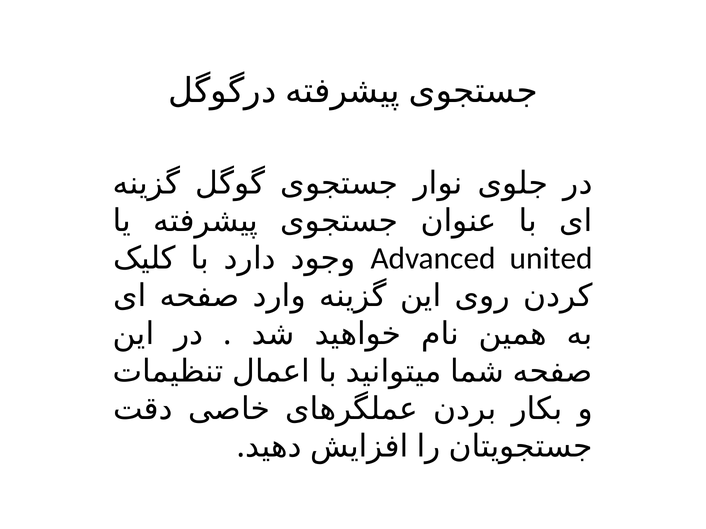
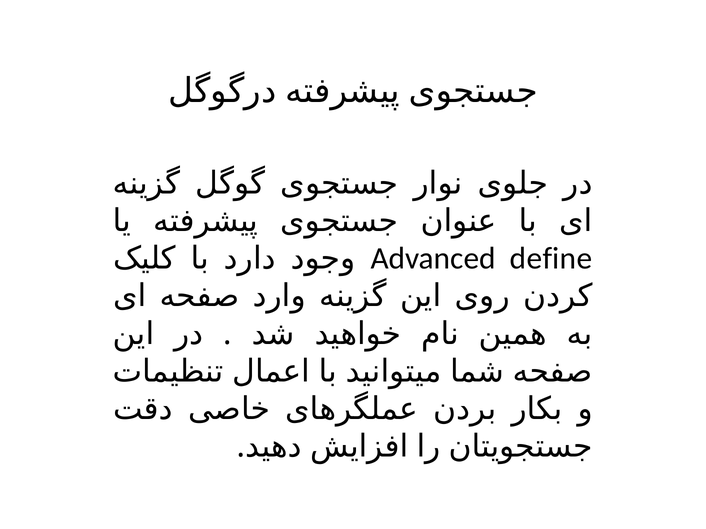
united: united -> define
